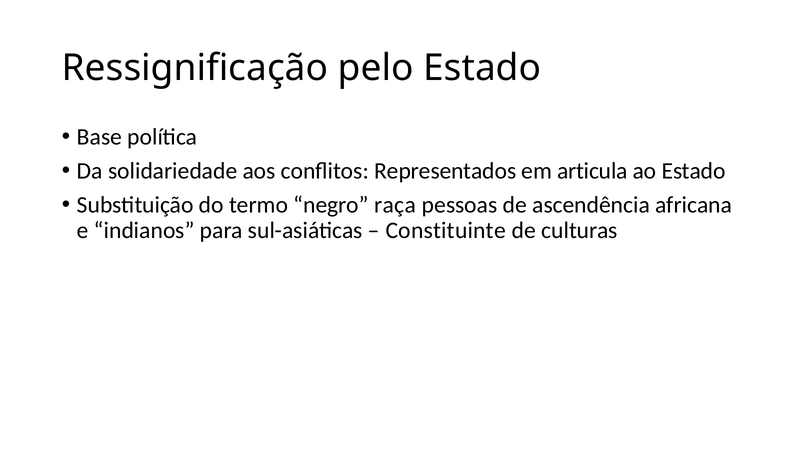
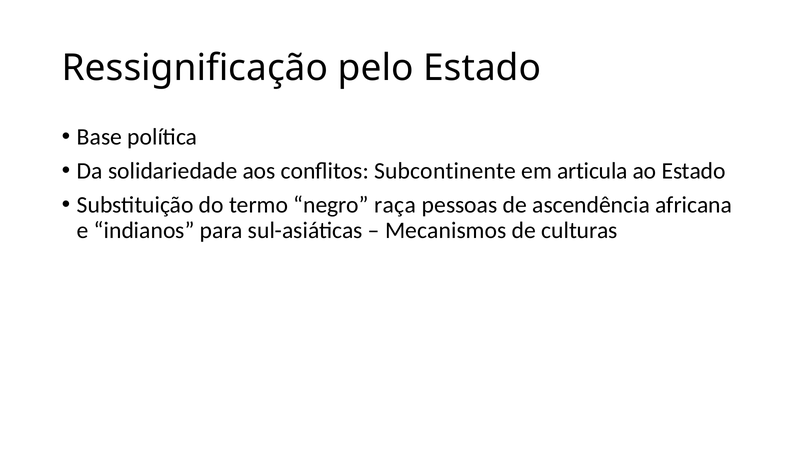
Representados: Representados -> Subcontinente
Constituinte: Constituinte -> Mecanismos
